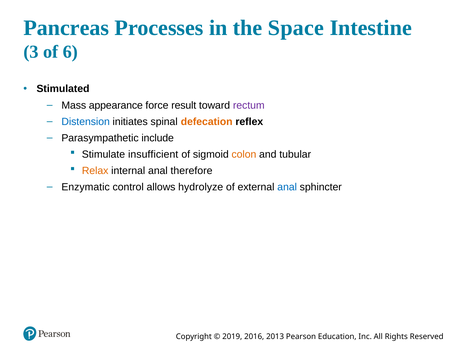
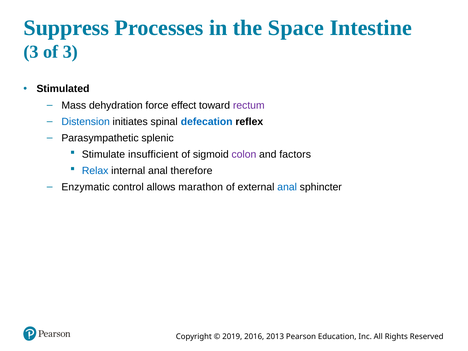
Pancreas: Pancreas -> Suppress
of 6: 6 -> 3
appearance: appearance -> dehydration
result: result -> effect
defecation colour: orange -> blue
include: include -> splenic
colon colour: orange -> purple
tubular: tubular -> factors
Relax colour: orange -> blue
hydrolyze: hydrolyze -> marathon
